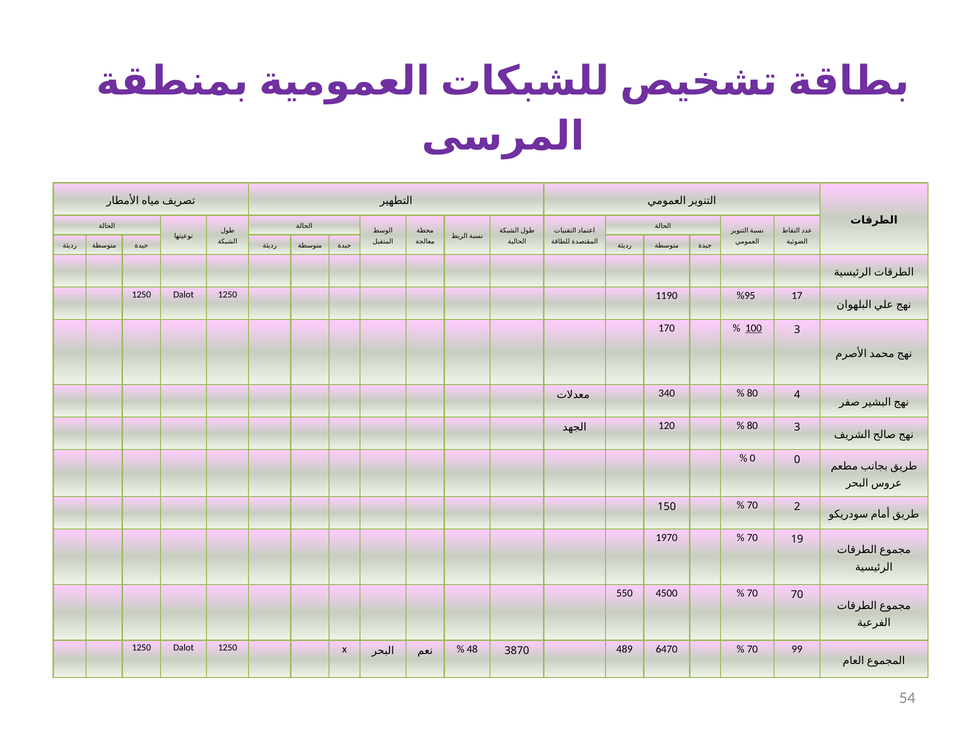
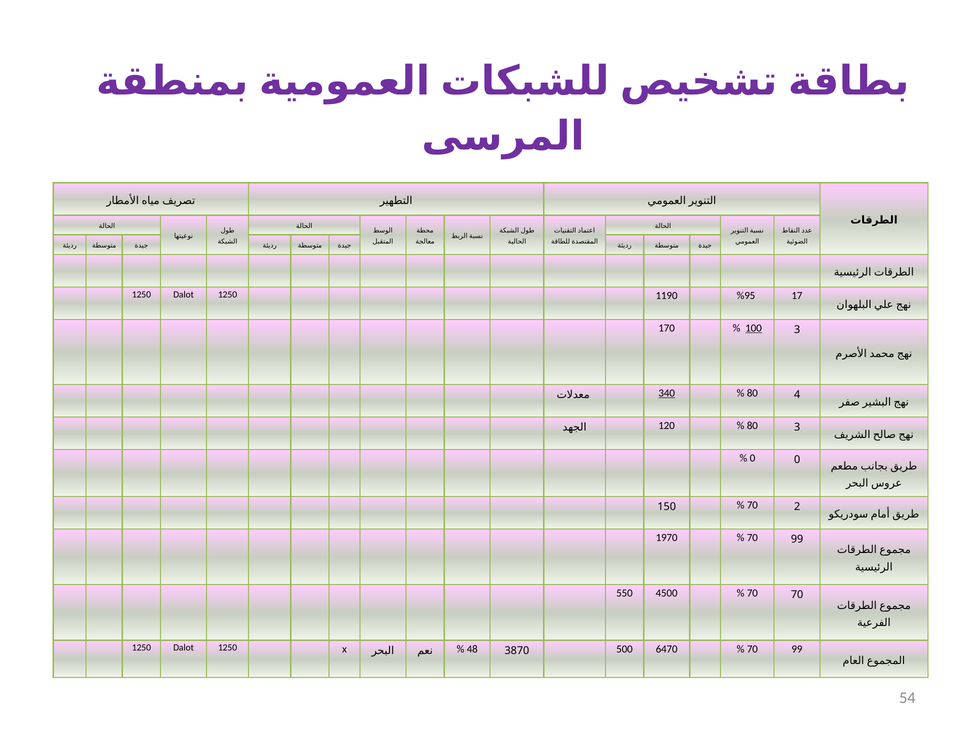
340 underline: none -> present
19 at (797, 539): 19 -> 99
489: 489 -> 500
